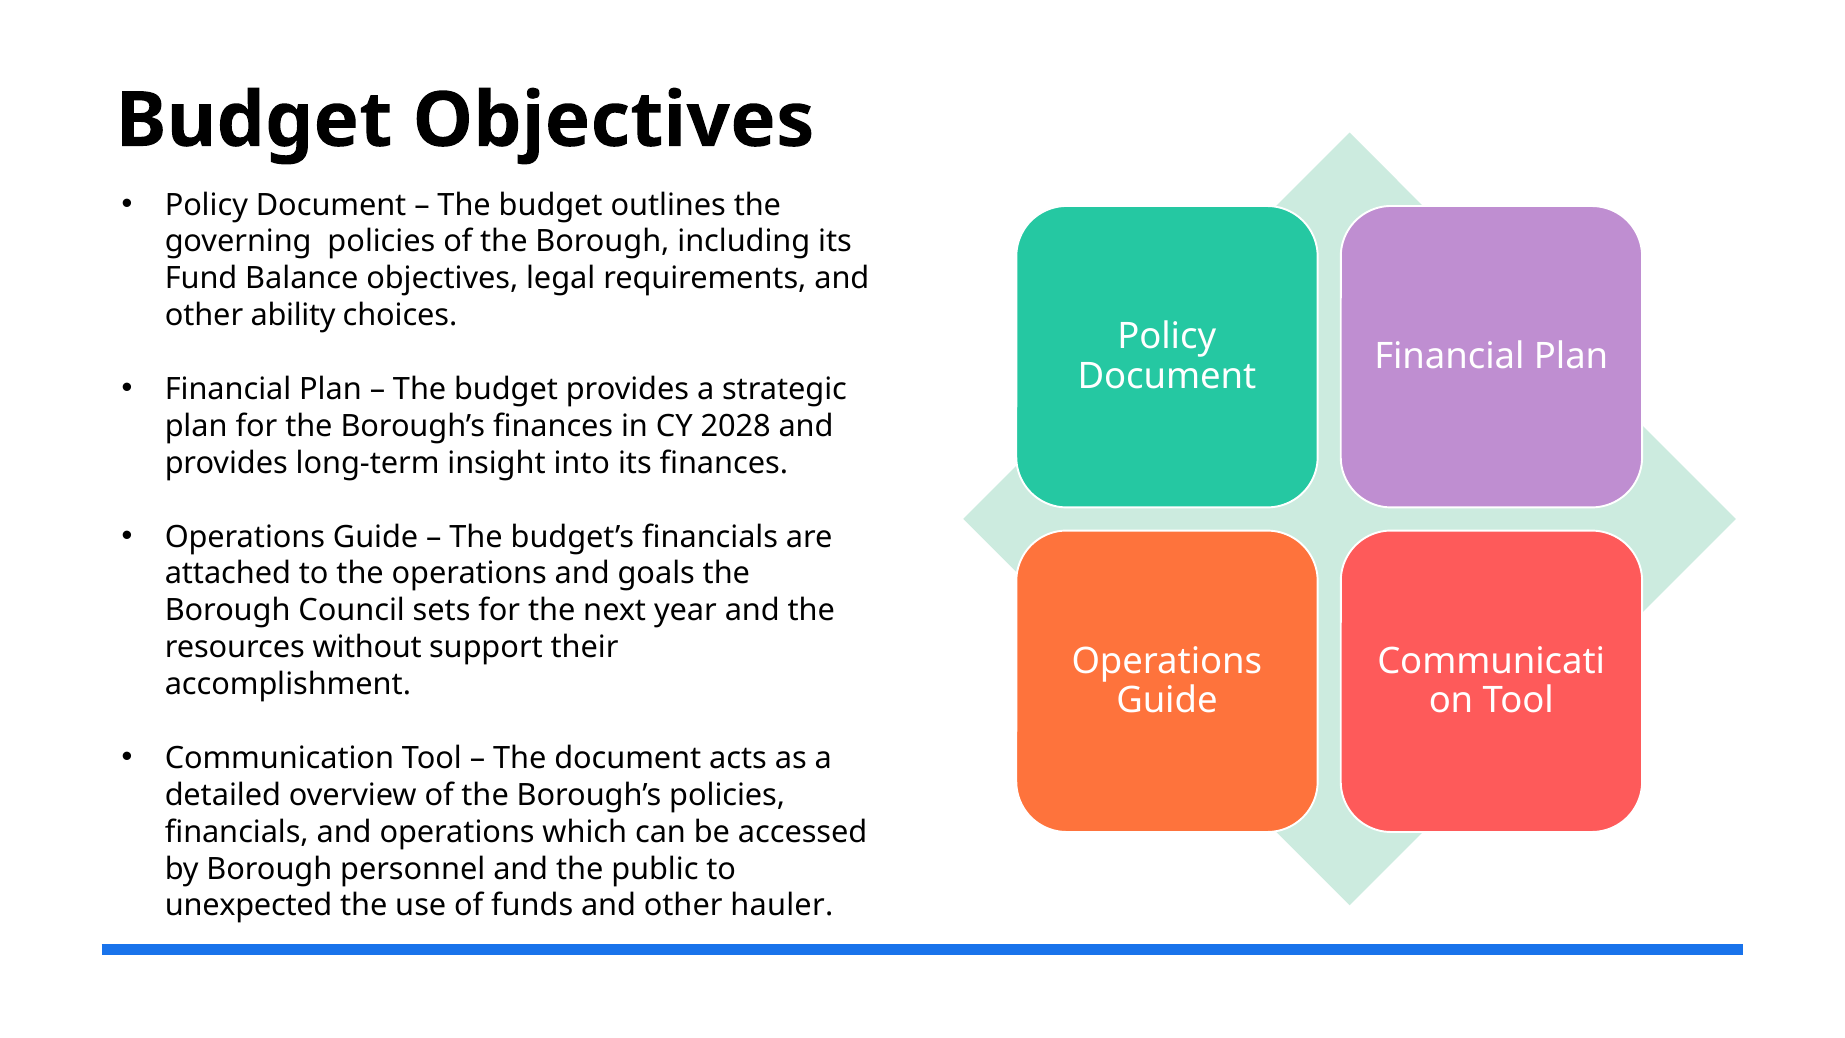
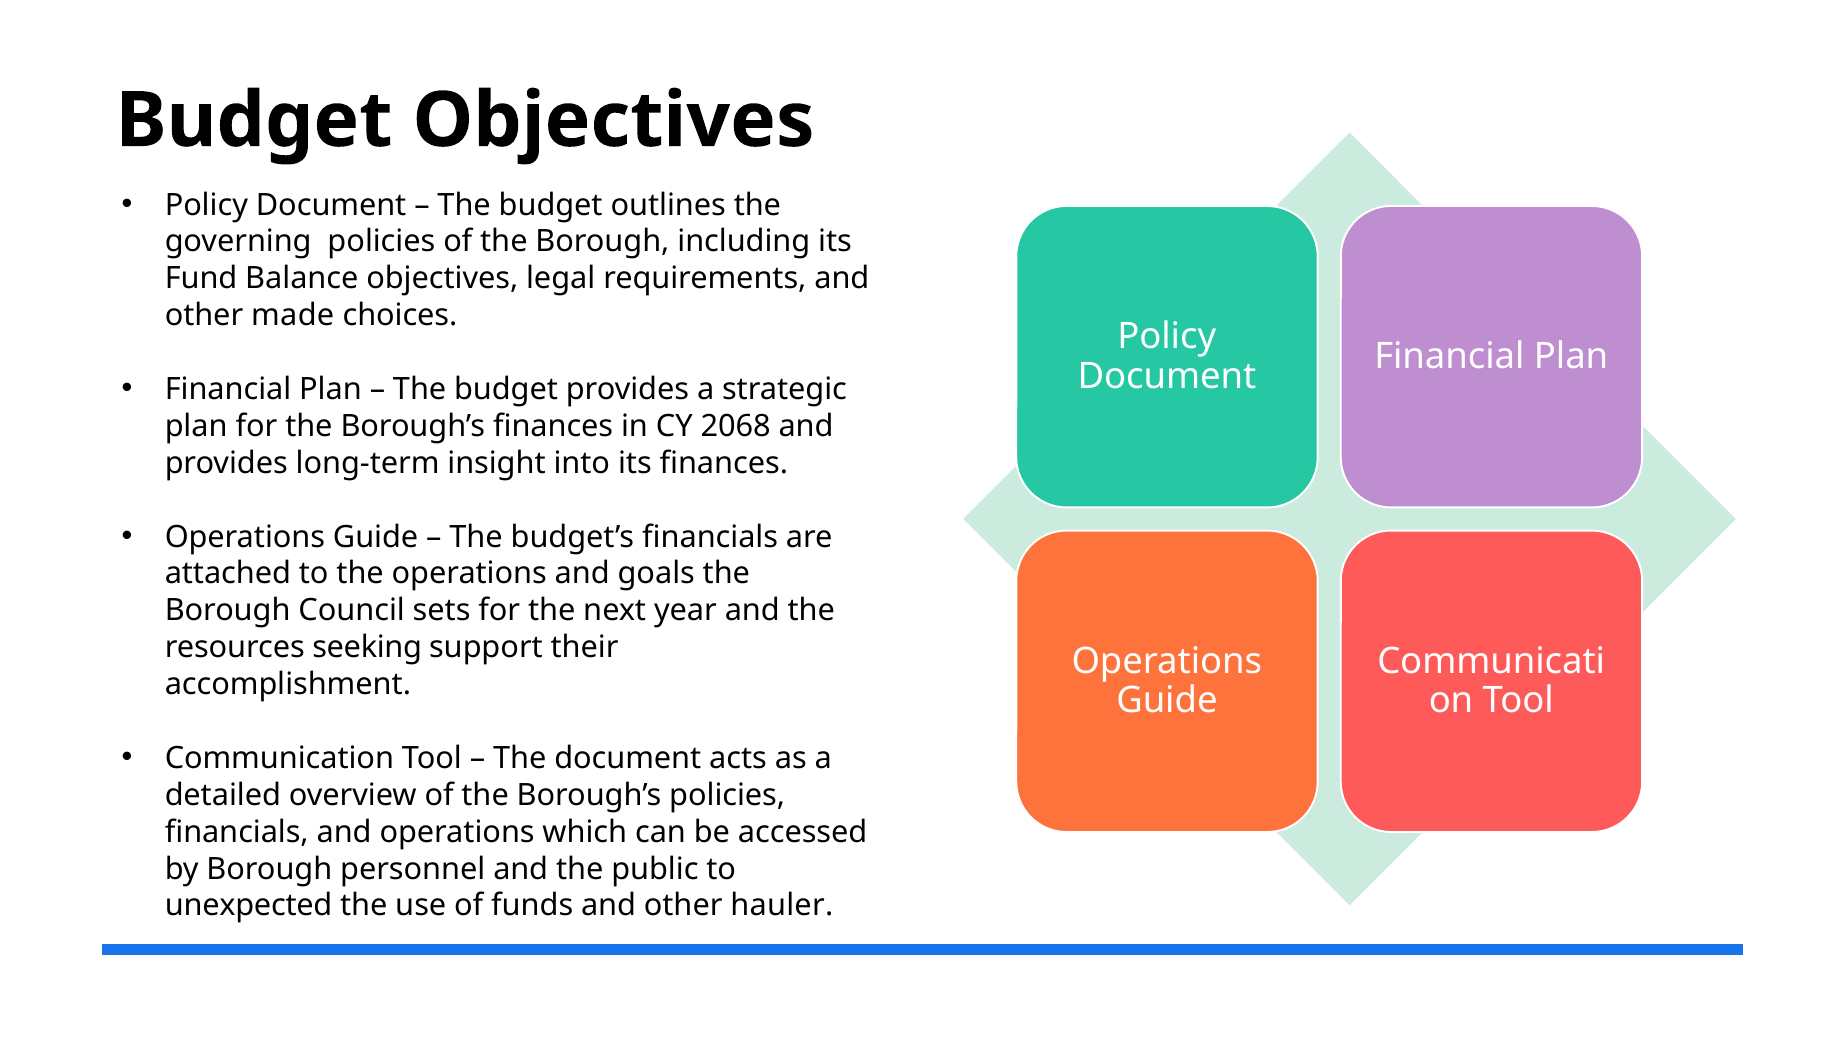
ability: ability -> made
2028: 2028 -> 2068
without: without -> seeking
